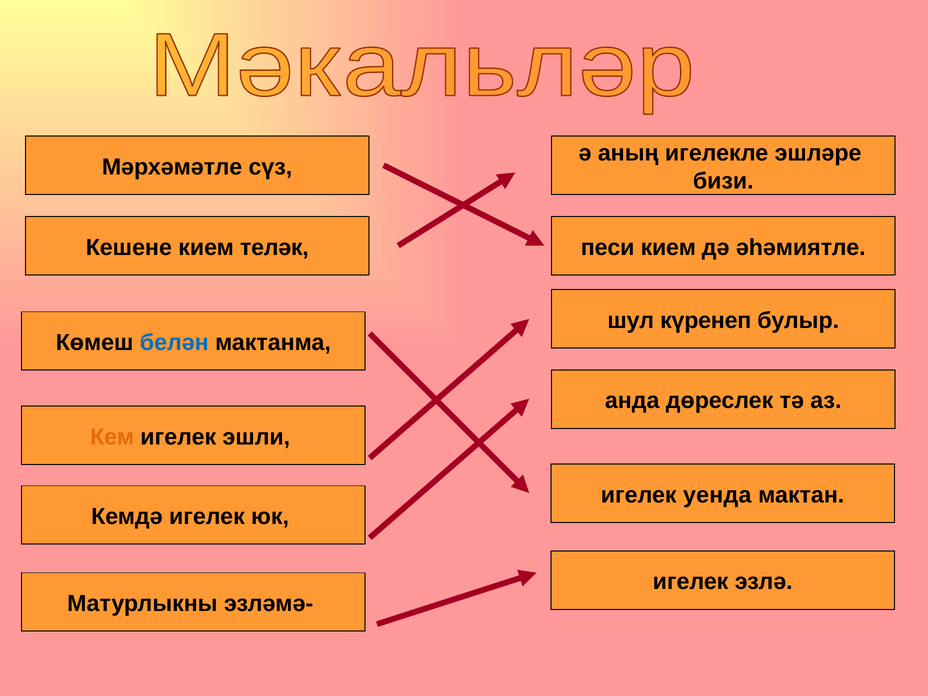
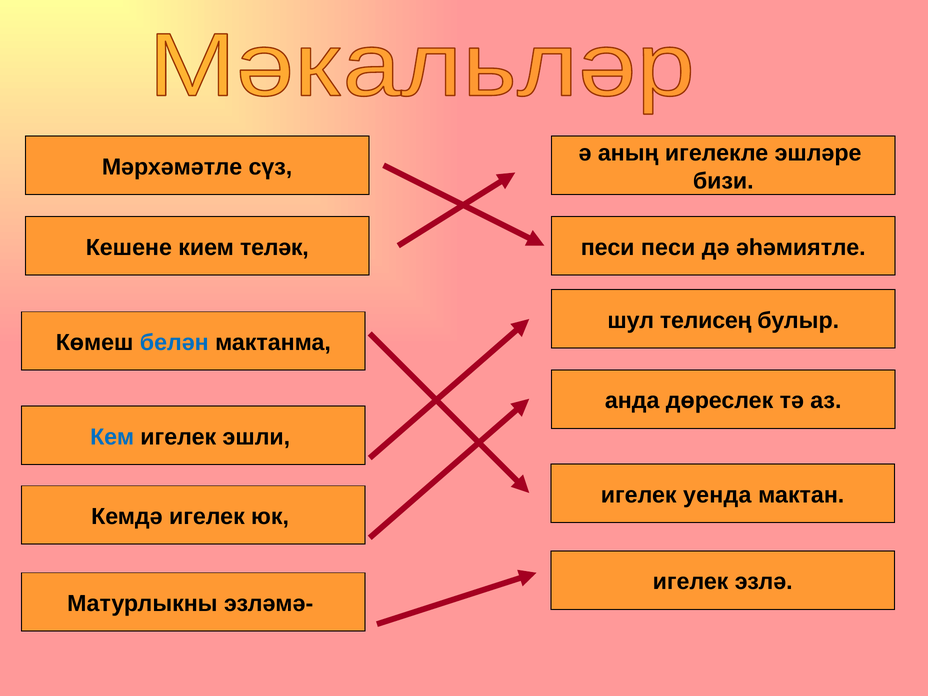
песи кием: кием -> песи
күренеп: күренеп -> телисең
Кем colour: orange -> blue
